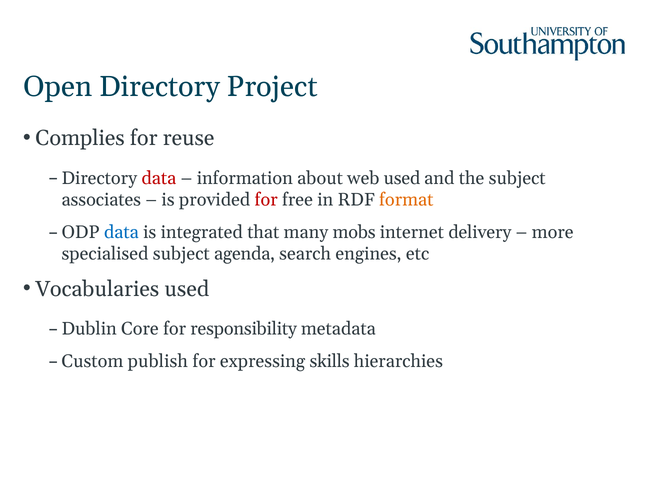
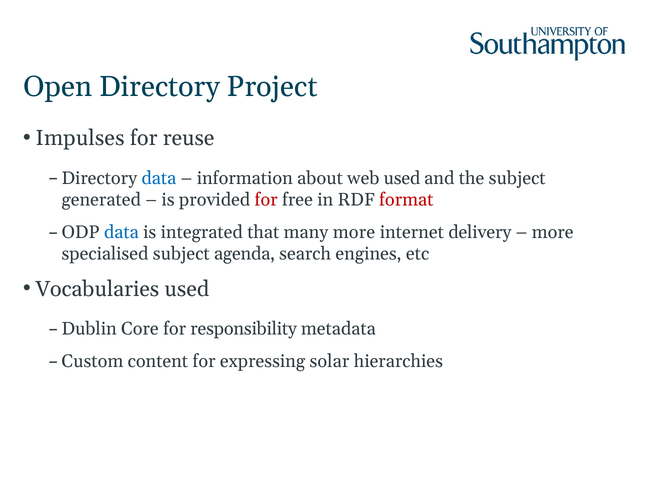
Complies: Complies -> Impulses
data at (159, 178) colour: red -> blue
associates: associates -> generated
format colour: orange -> red
many mobs: mobs -> more
publish: publish -> content
skills: skills -> solar
